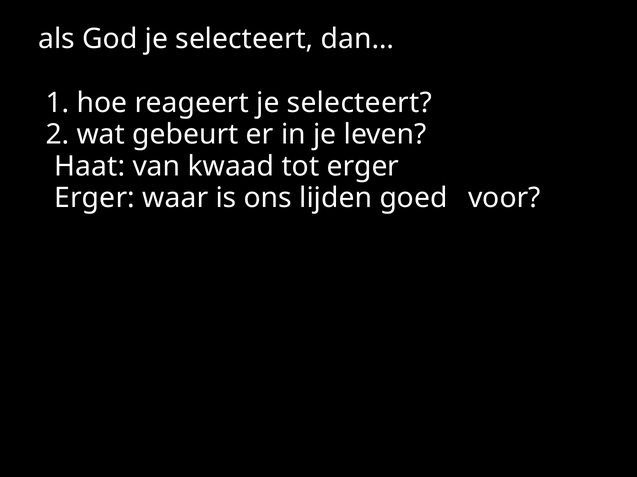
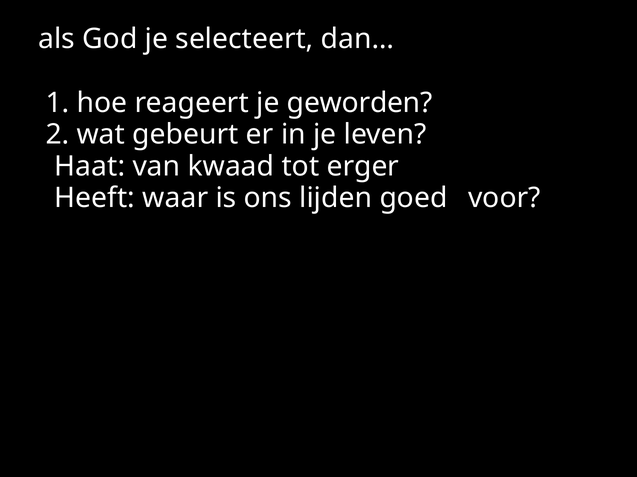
reageert je selecteert: selecteert -> geworden
Erger at (95, 198): Erger -> Heeft
